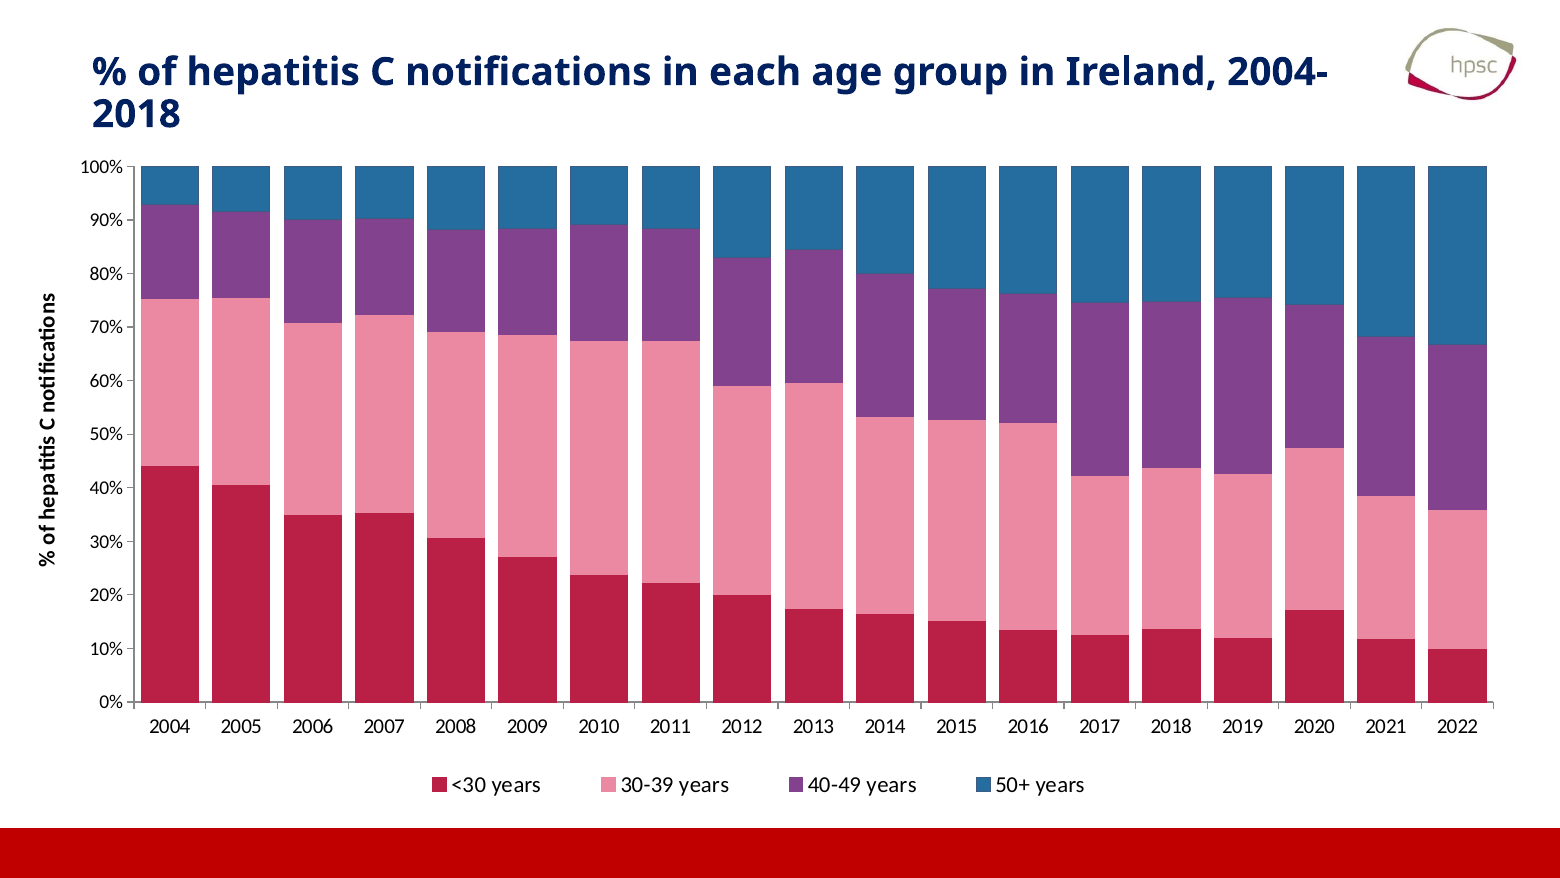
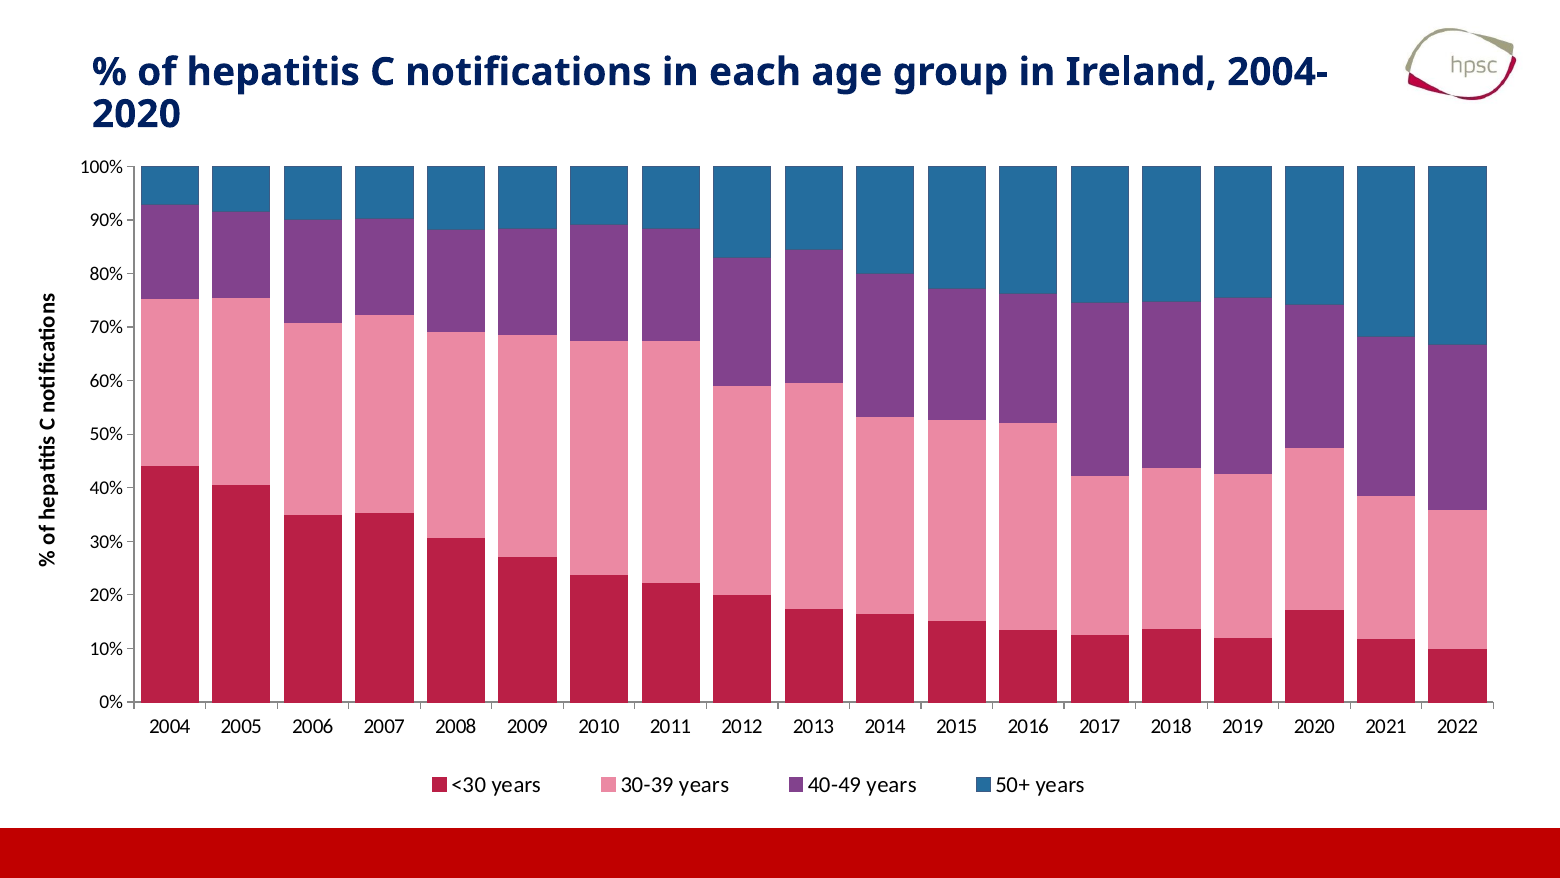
2018 at (136, 114): 2018 -> 2020
